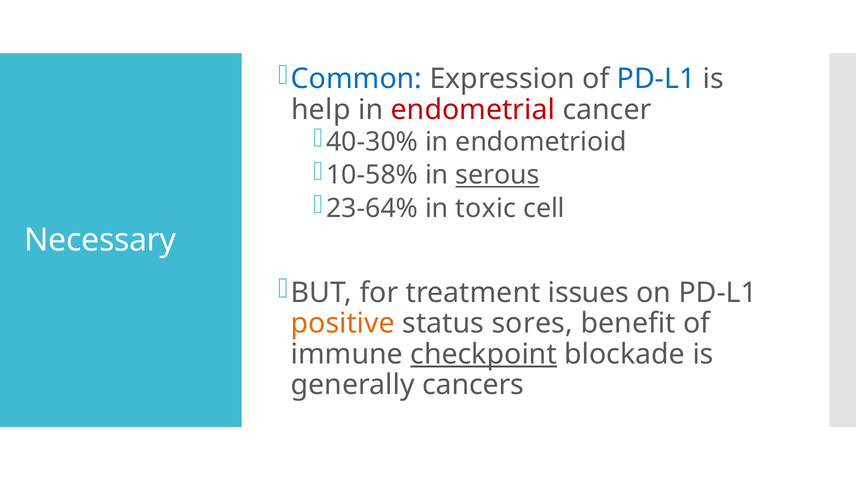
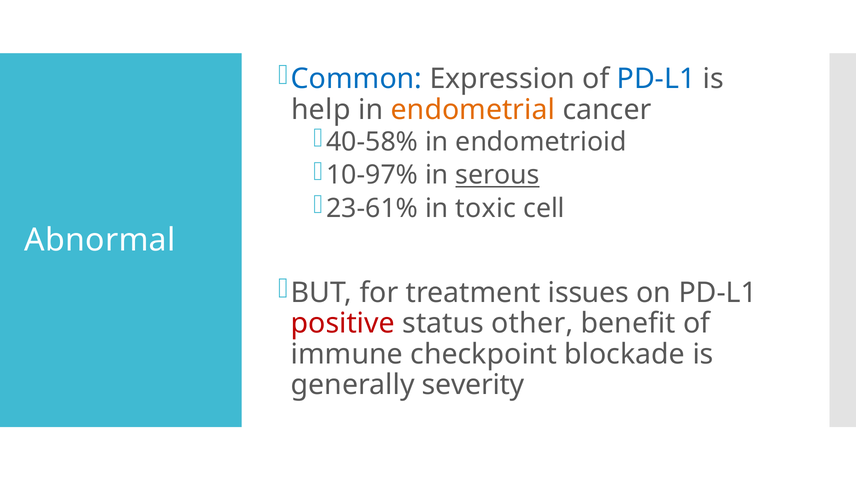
endometrial colour: red -> orange
40-30%: 40-30% -> 40-58%
10-58%: 10-58% -> 10-97%
23-64%: 23-64% -> 23-61%
Necessary: Necessary -> Abnormal
positive colour: orange -> red
sores: sores -> other
checkpoint underline: present -> none
cancers: cancers -> severity
